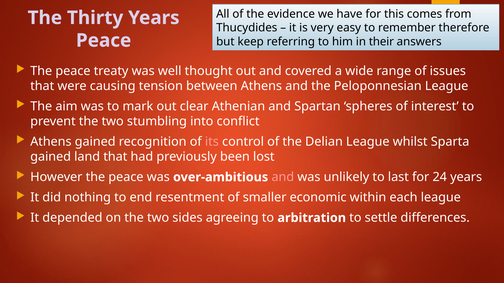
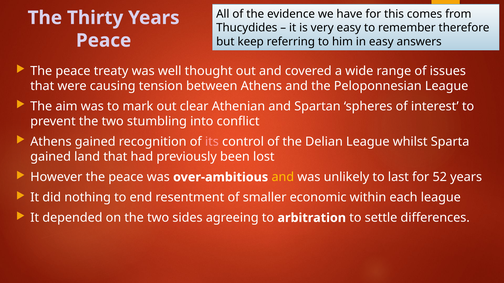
in their: their -> easy
and at (283, 177) colour: pink -> yellow
24: 24 -> 52
